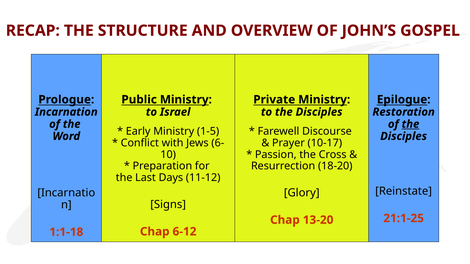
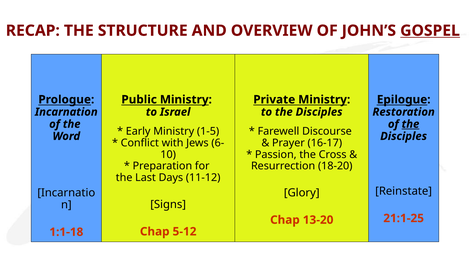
GOSPEL underline: none -> present
10-17: 10-17 -> 16-17
6-12: 6-12 -> 5-12
